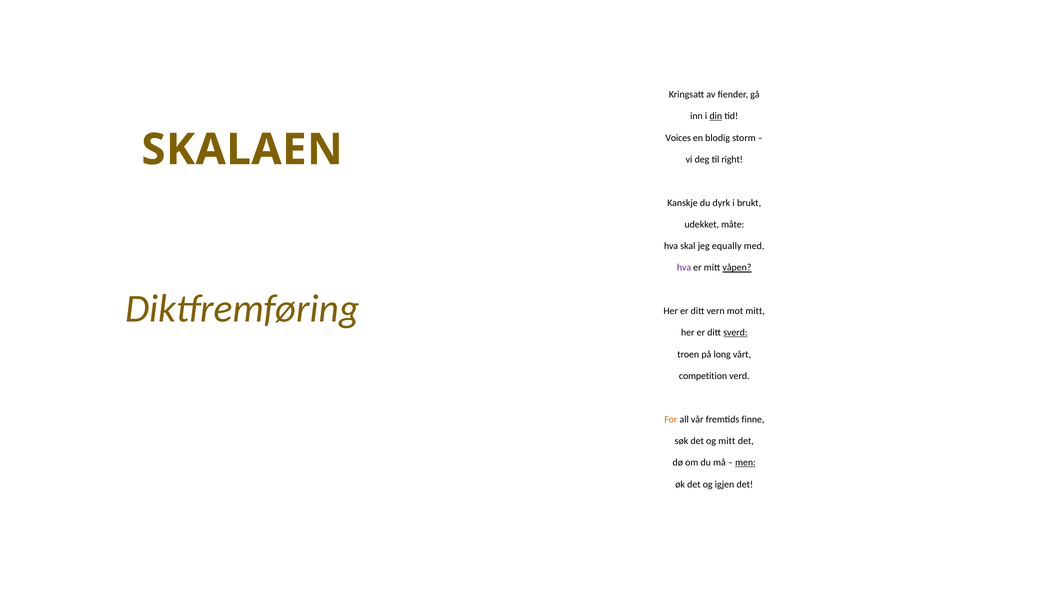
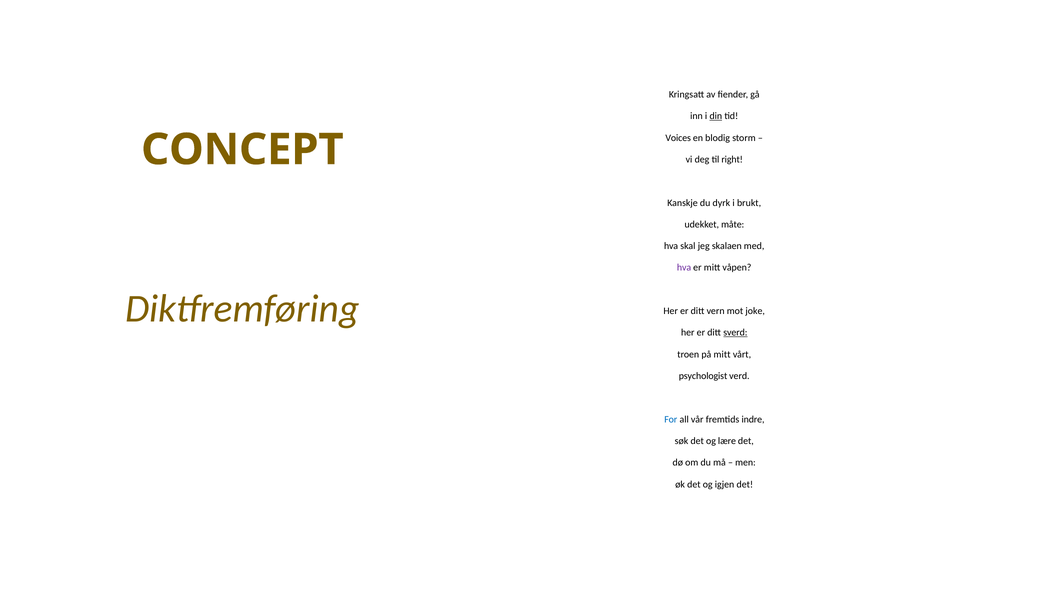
SKALAEN: SKALAEN -> CONCEPT
equally: equally -> skalaen
våpen underline: present -> none
mot mitt: mitt -> joke
på long: long -> mitt
competition: competition -> psychologist
For colour: orange -> blue
finne: finne -> indre
og mitt: mitt -> lære
men underline: present -> none
